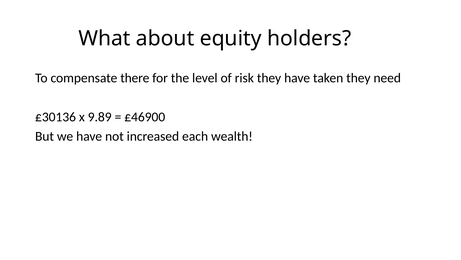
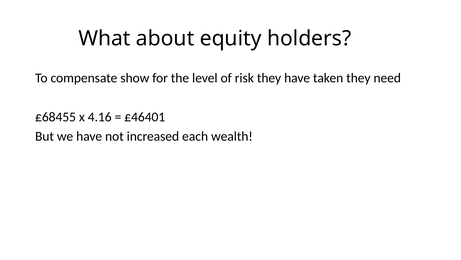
there: there -> show
£30136: £30136 -> £68455
9.89: 9.89 -> 4.16
£46900: £46900 -> £46401
